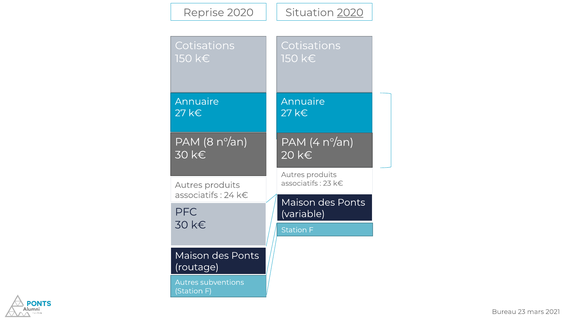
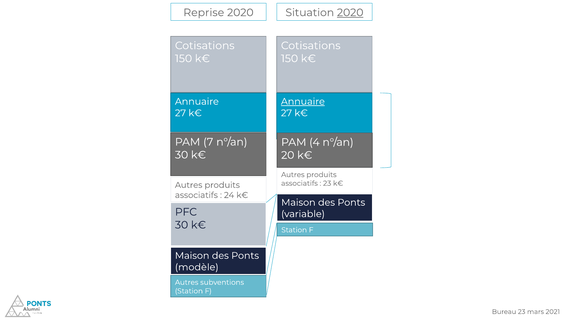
Annuaire at (303, 101) underline: none -> present
8: 8 -> 7
routage: routage -> modèle
